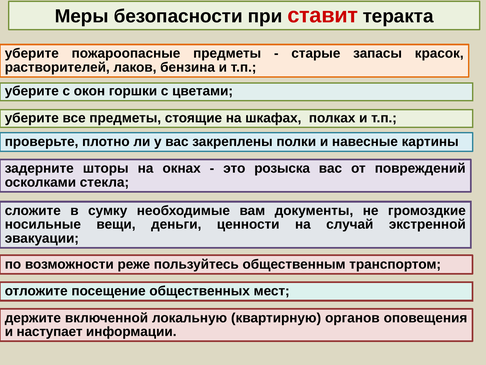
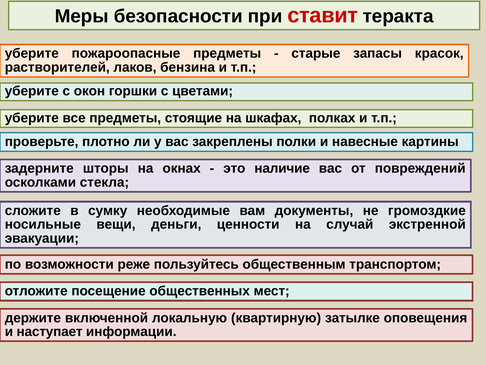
розыска: розыска -> наличие
органов: органов -> затылке
